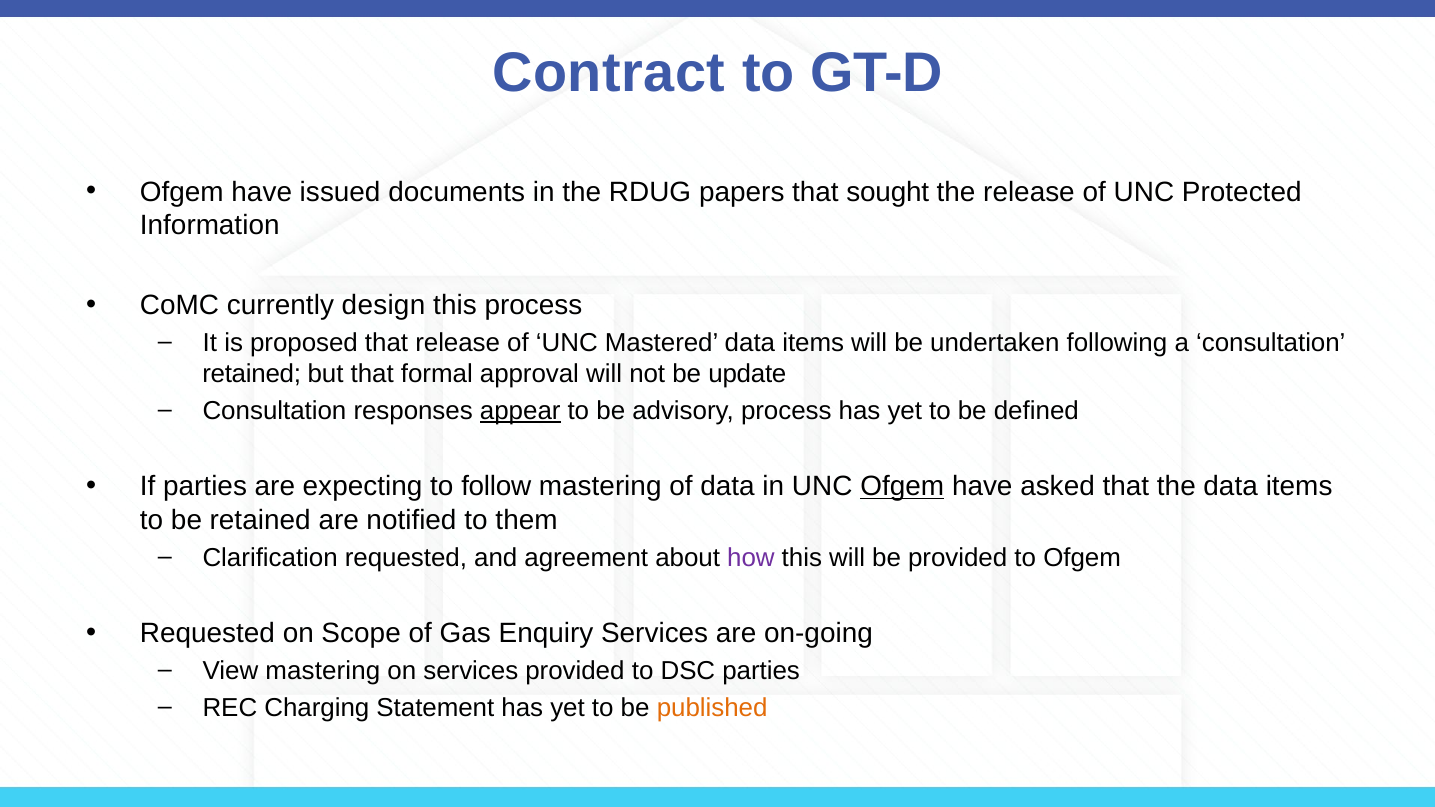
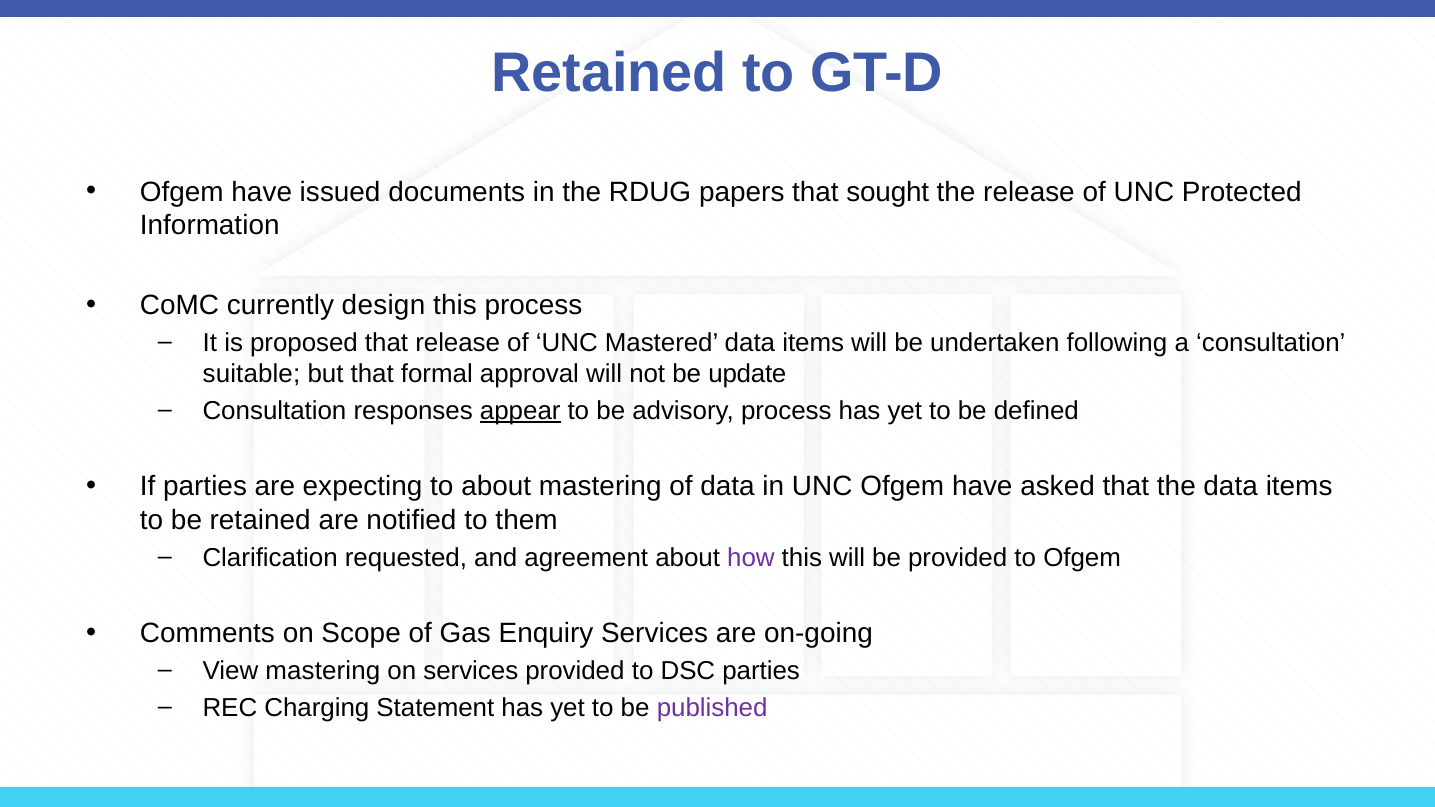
Contract at (609, 73): Contract -> Retained
retained at (252, 374): retained -> suitable
to follow: follow -> about
Ofgem at (902, 487) underline: present -> none
Requested at (207, 633): Requested -> Comments
published colour: orange -> purple
